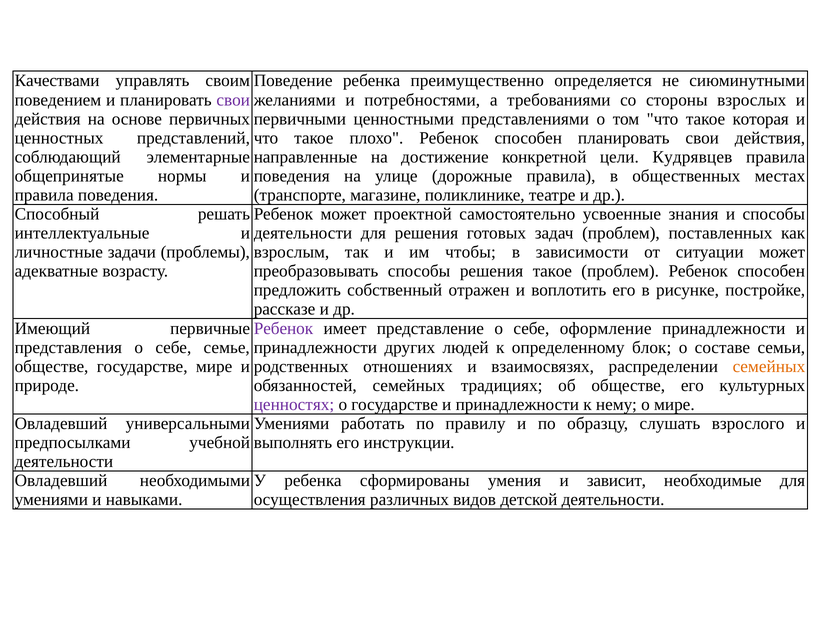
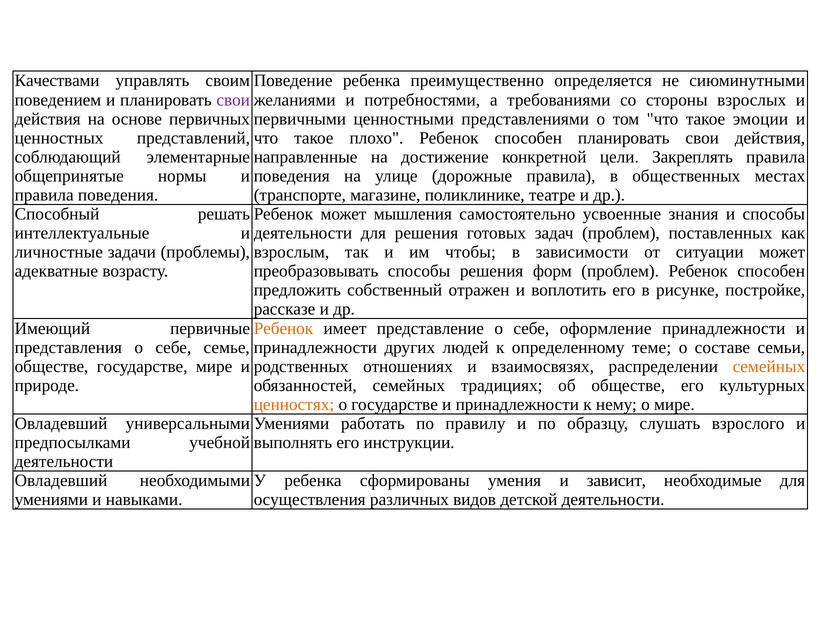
которая: которая -> эмоции
Кудрявцев: Кудрявцев -> Закреплять
проектной: проектной -> мышления
решения такое: такое -> форм
Ребенок at (283, 328) colour: purple -> orange
блок: блок -> теме
ценностях colour: purple -> orange
